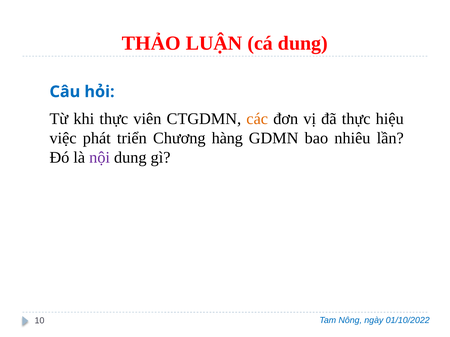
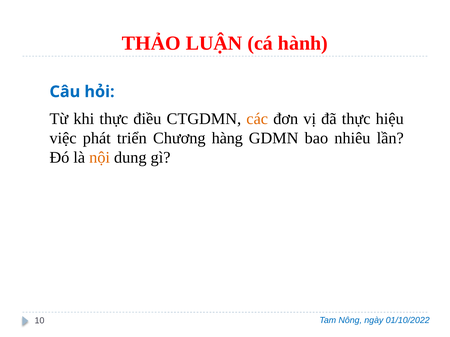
cá dung: dung -> hành
viên: viên -> điều
nội colour: purple -> orange
